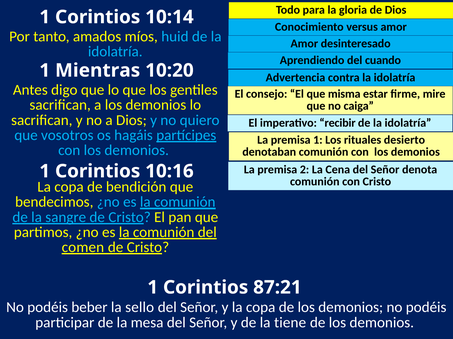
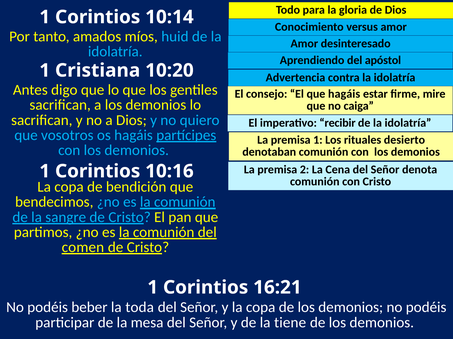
cuando: cuando -> apóstol
Mientras: Mientras -> Cristiana
que misma: misma -> hagáis
87:21: 87:21 -> 16:21
sello: sello -> toda
